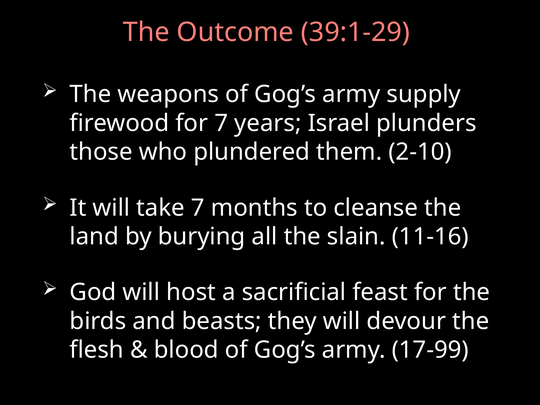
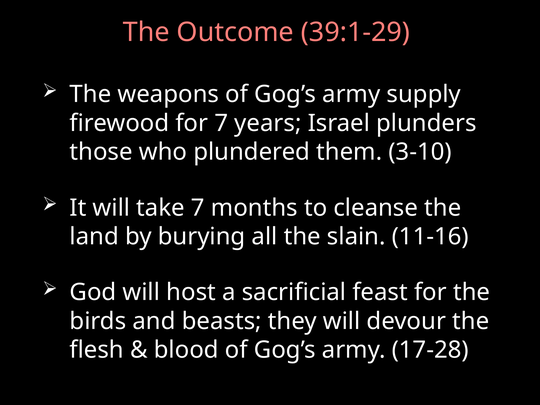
2-10: 2-10 -> 3-10
17-99: 17-99 -> 17-28
